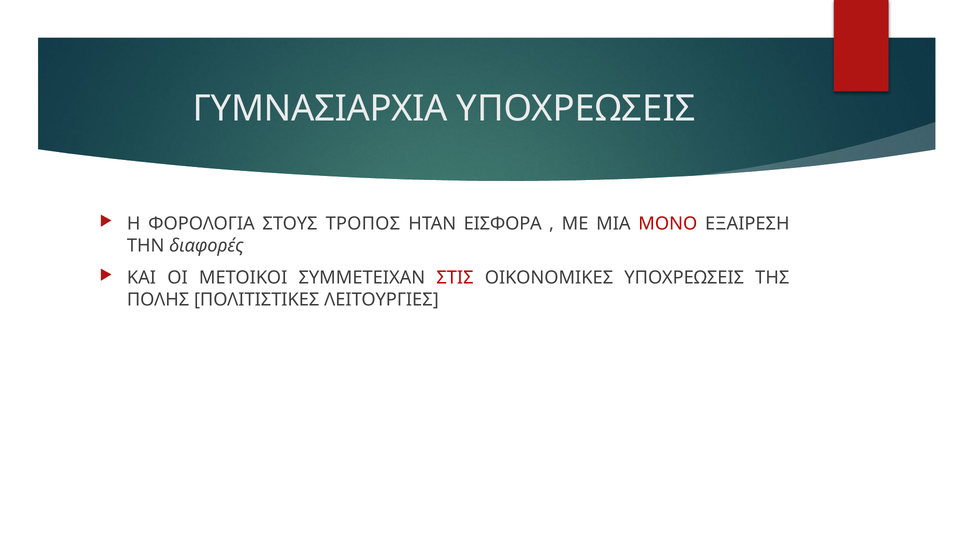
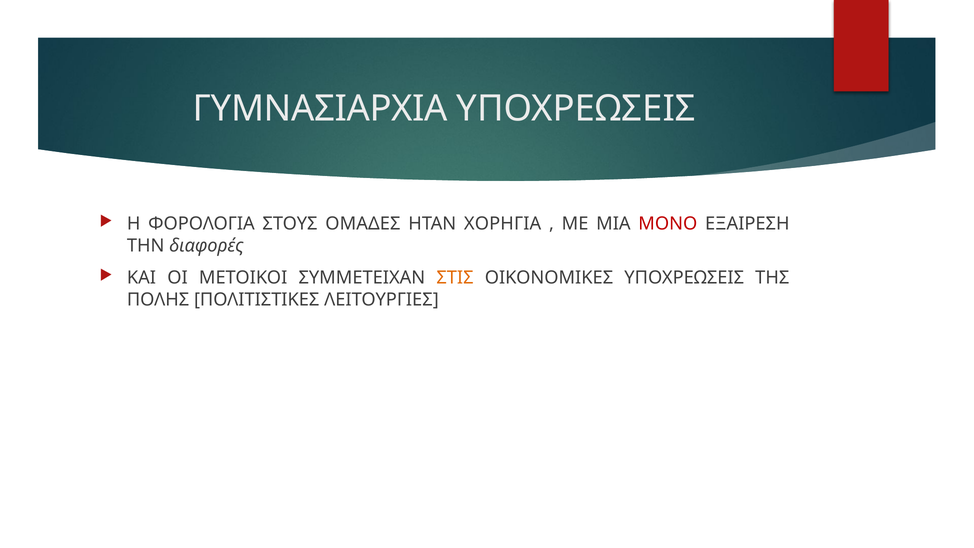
ΤΡΟΠΟΣ: ΤΡΟΠΟΣ -> ΟΜΑΔΕΣ
ΕΙΣΦΟΡΑ: ΕΙΣΦΟΡΑ -> ΧΟΡΗΓΙΑ
ΣΤΙΣ colour: red -> orange
